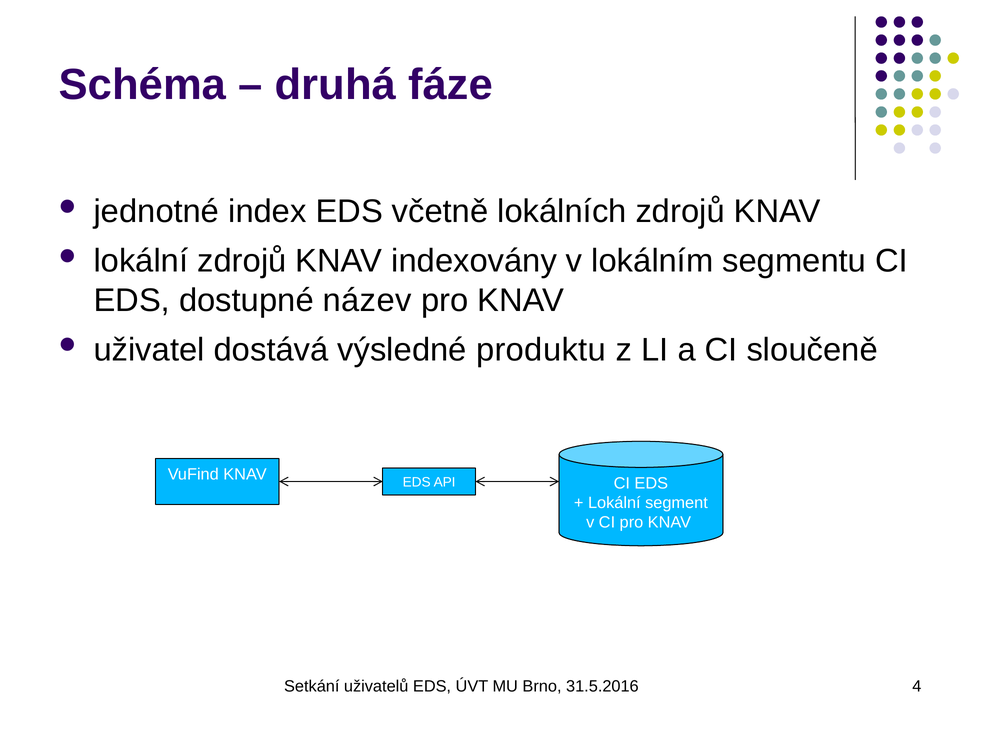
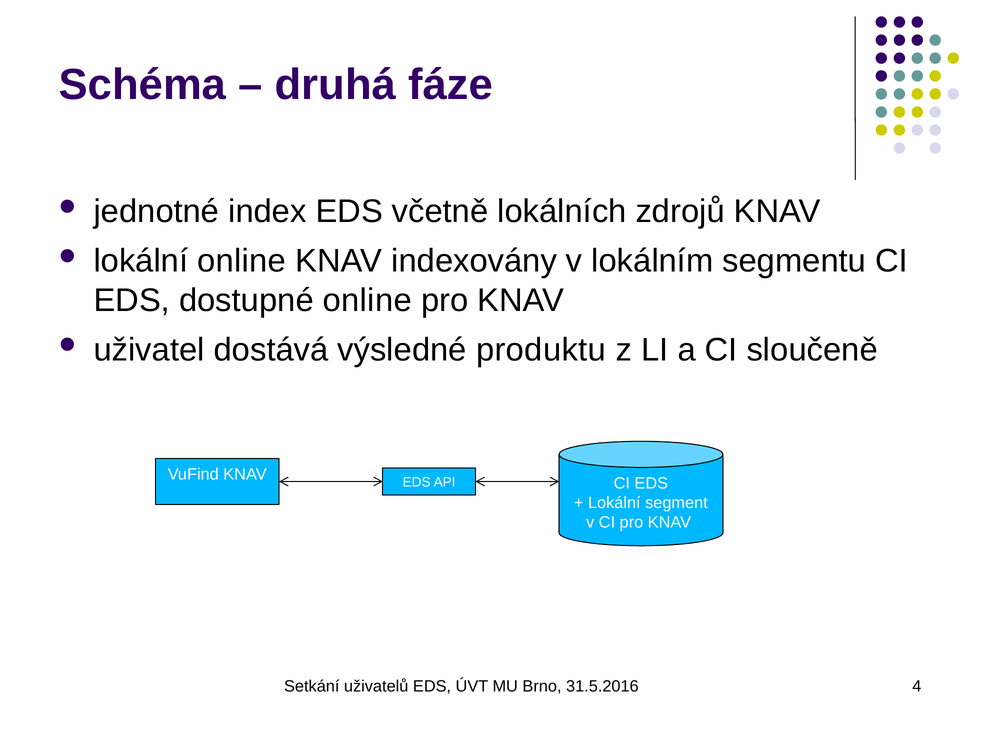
lokální zdrojů: zdrojů -> online
dostupné název: název -> online
